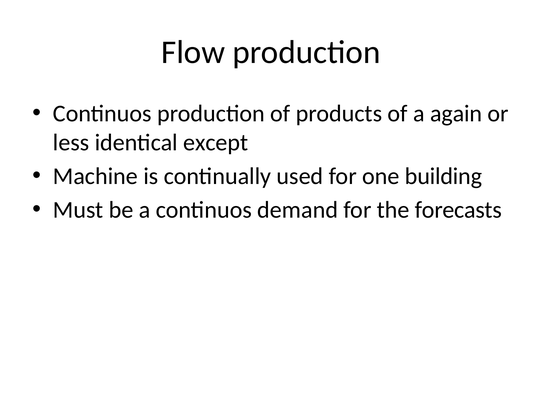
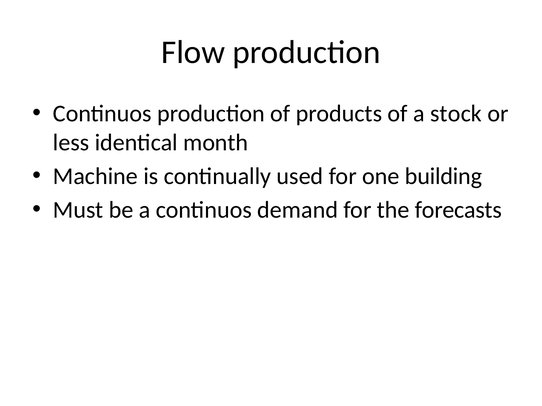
again: again -> stock
except: except -> month
